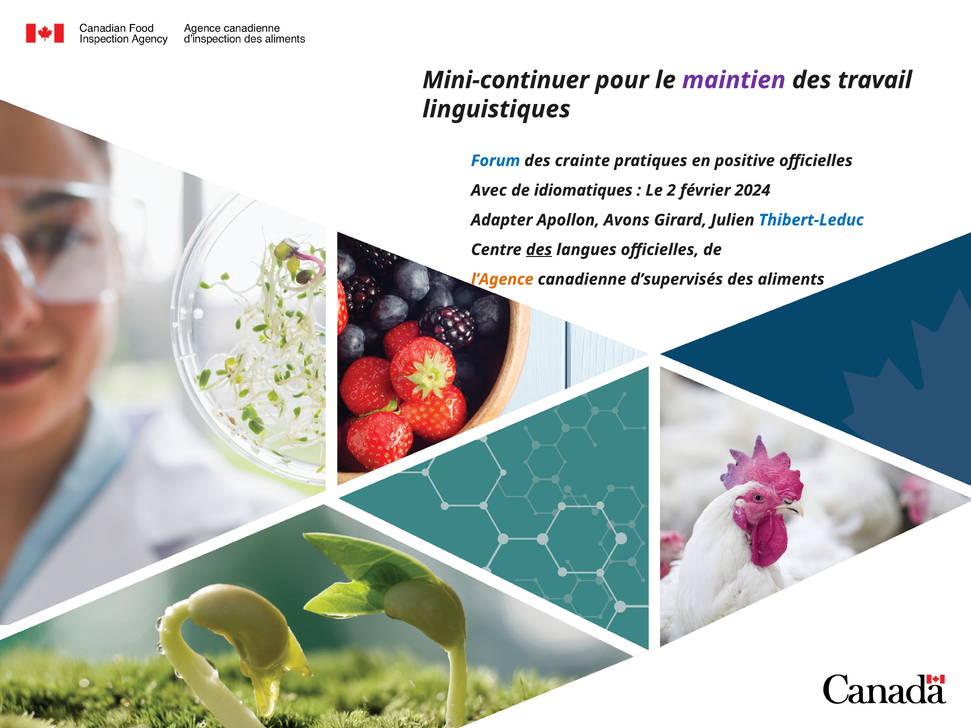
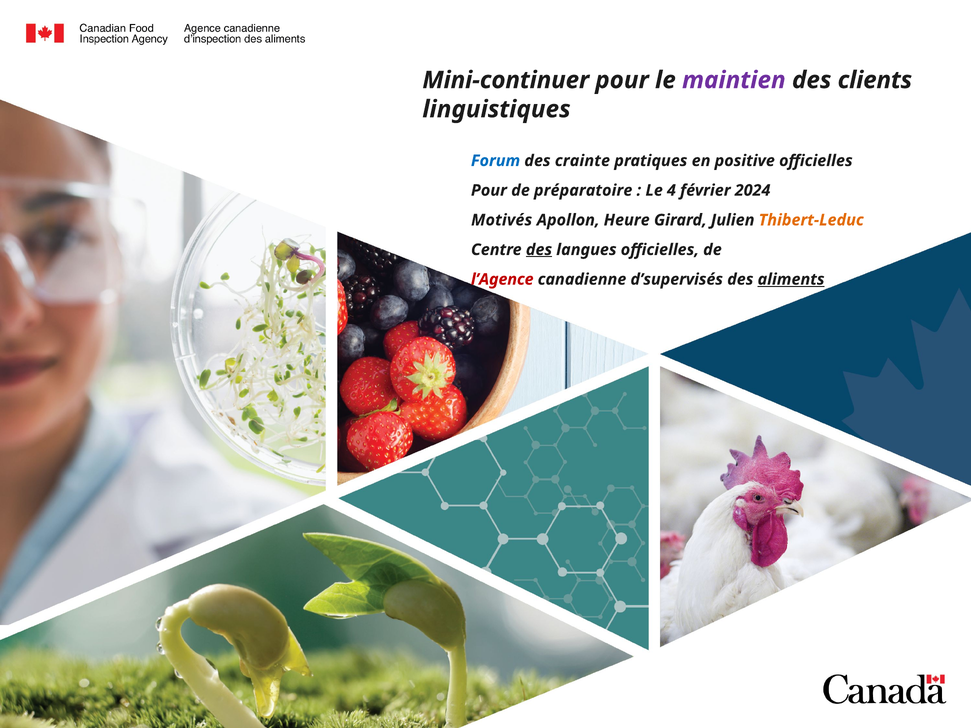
travail: travail -> clients
Avec at (489, 190): Avec -> Pour
idiomatiques: idiomatiques -> préparatoire
2: 2 -> 4
Adapter: Adapter -> Motivés
Avons: Avons -> Heure
Thibert-Leduc colour: blue -> orange
l’Agence colour: orange -> red
aliments underline: none -> present
